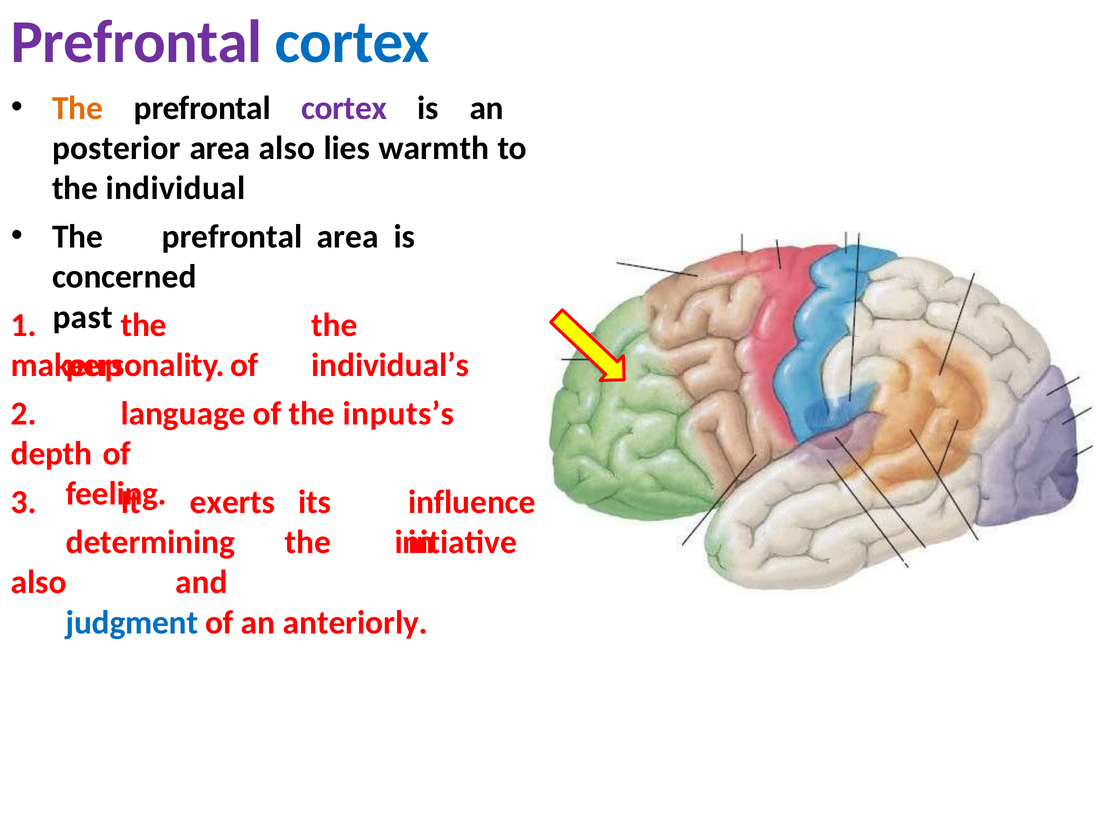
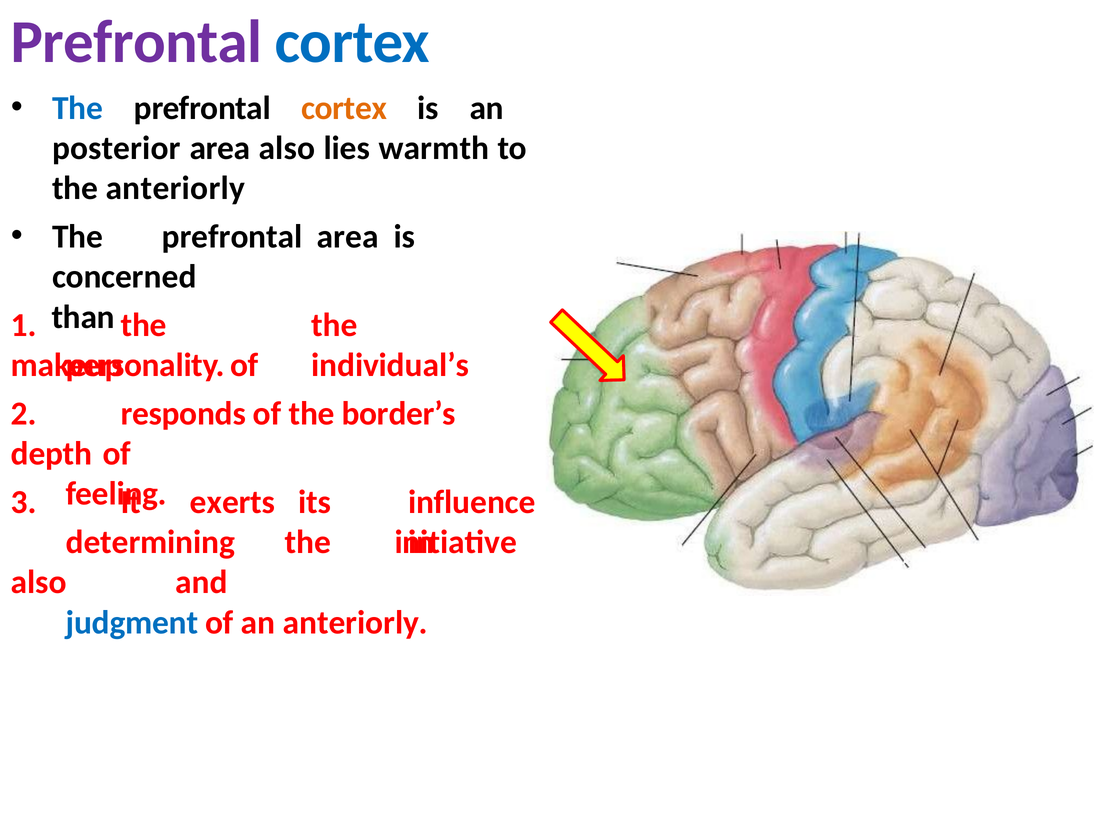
The at (78, 108) colour: orange -> blue
cortex at (344, 108) colour: purple -> orange
the individual: individual -> anteriorly
past: past -> than
language: language -> responds
inputs’s: inputs’s -> border’s
